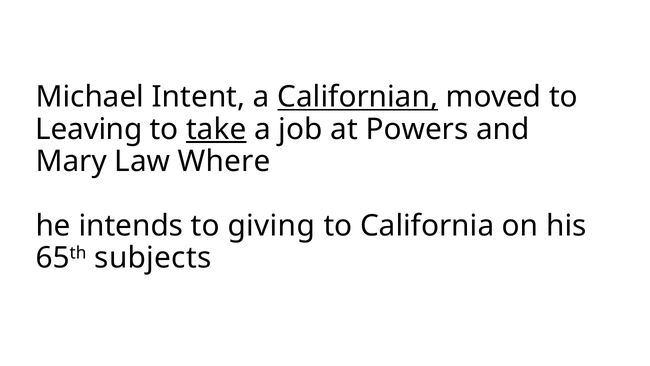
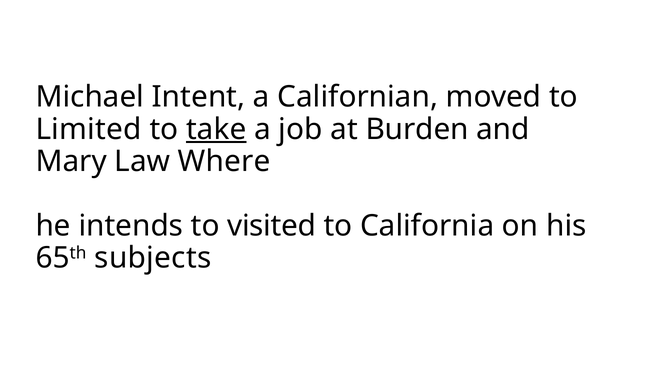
Californian underline: present -> none
Leaving: Leaving -> Limited
Powers: Powers -> Burden
giving: giving -> visited
